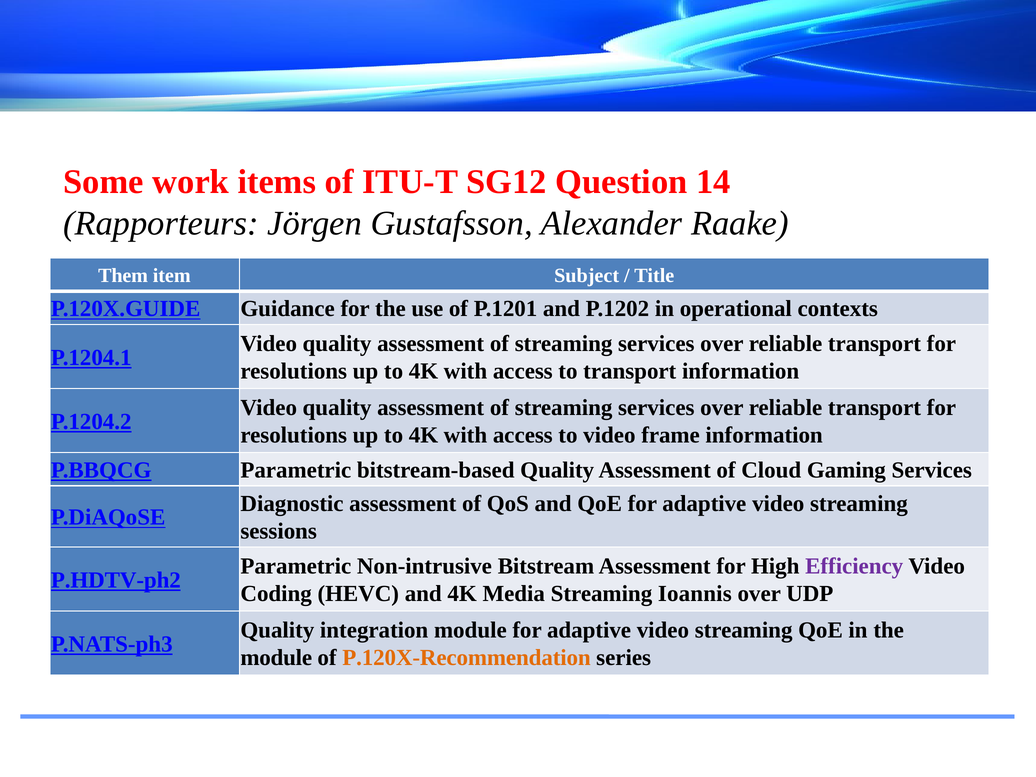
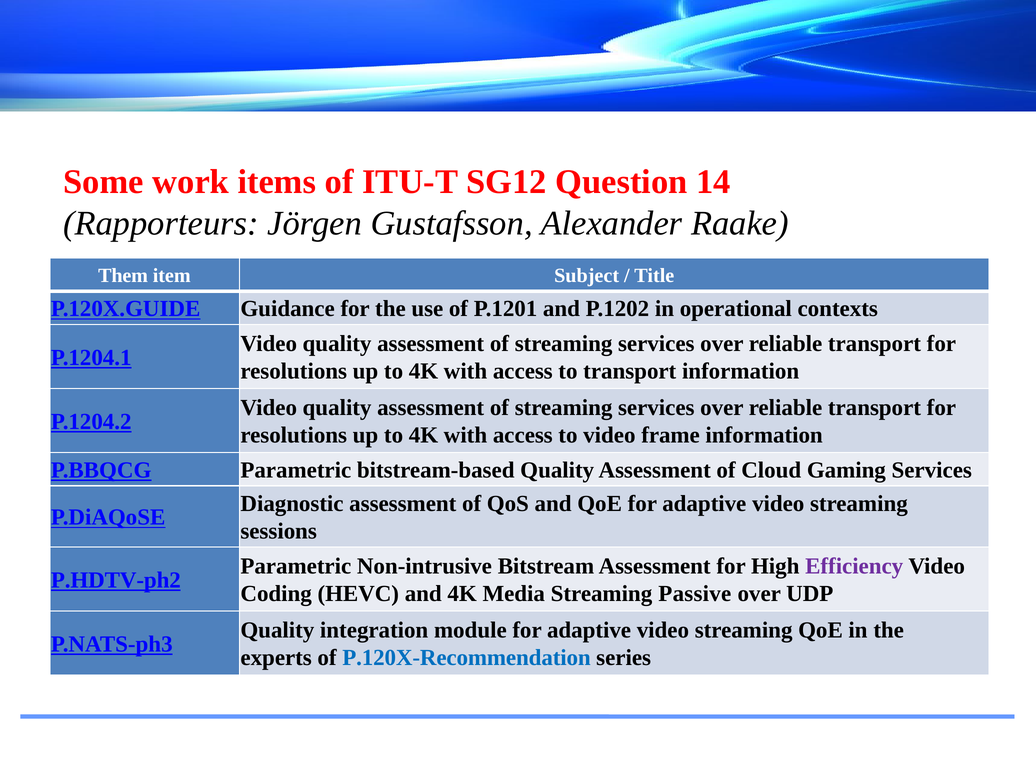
Ioannis: Ioannis -> Passive
module at (276, 658): module -> experts
P.120X-Recommendation colour: orange -> blue
